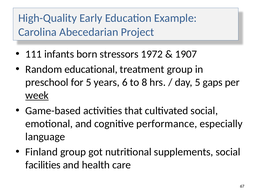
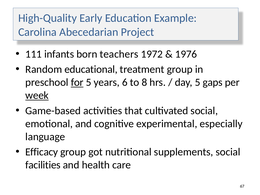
stressors: stressors -> teachers
1907: 1907 -> 1976
for underline: none -> present
performance: performance -> experimental
Finland: Finland -> Efficacy
